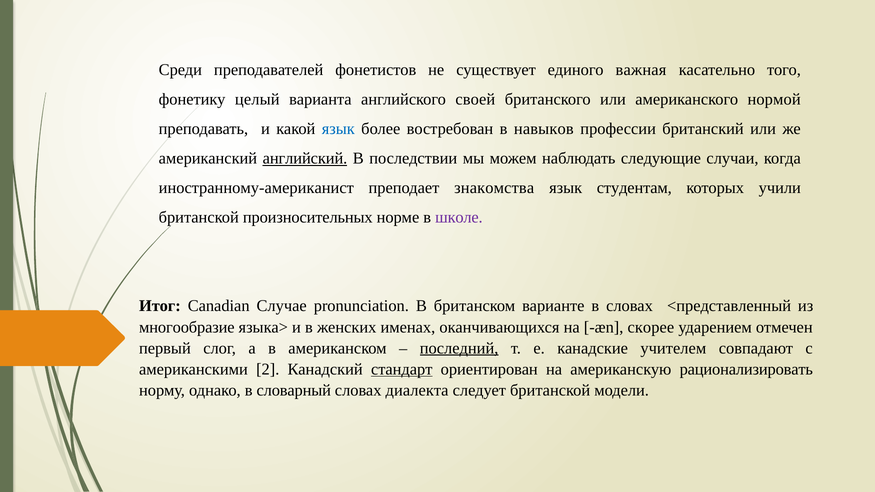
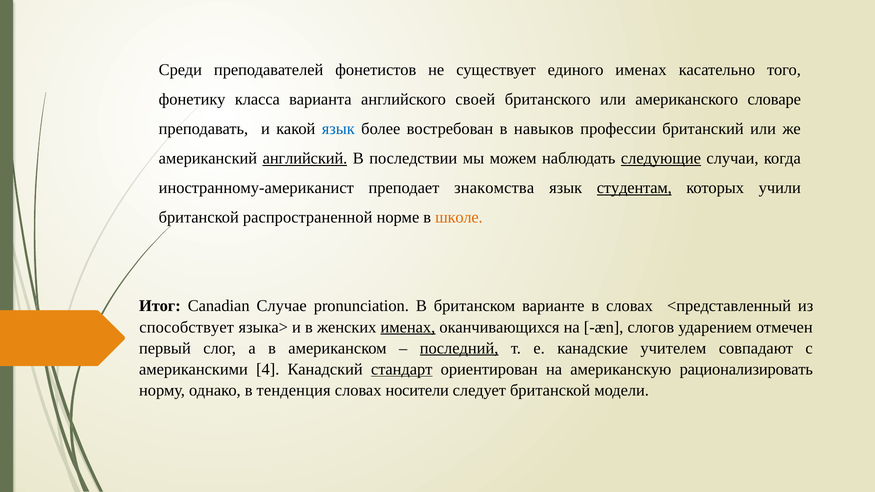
единого важная: важная -> именах
целый: целый -> класса
нормой: нормой -> словаре
следующие underline: none -> present
студентам underline: none -> present
произносительных: произносительных -> распространенной
школе colour: purple -> orange
многообразие: многообразие -> способствует
именах at (408, 327) underline: none -> present
скорее: скорее -> слогов
2: 2 -> 4
словарный: словарный -> тенденция
диалекта: диалекта -> носители
